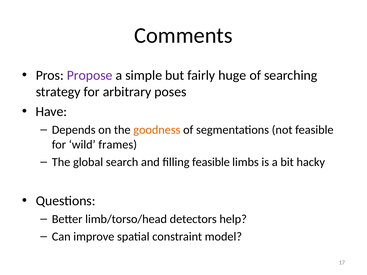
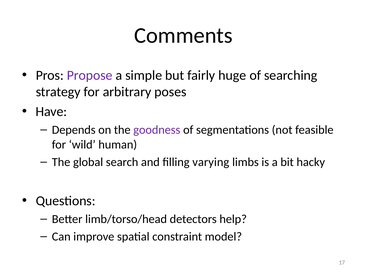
goodness colour: orange -> purple
frames: frames -> human
filling feasible: feasible -> varying
